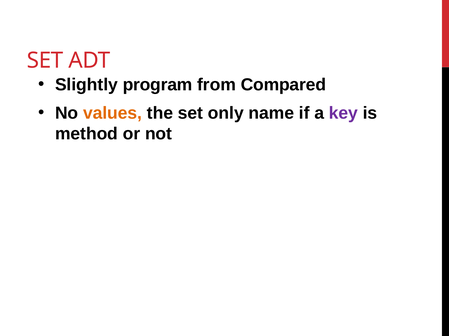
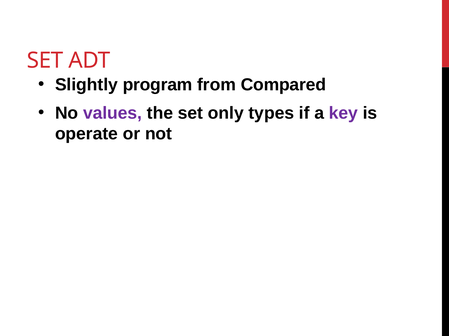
values colour: orange -> purple
name: name -> types
method: method -> operate
